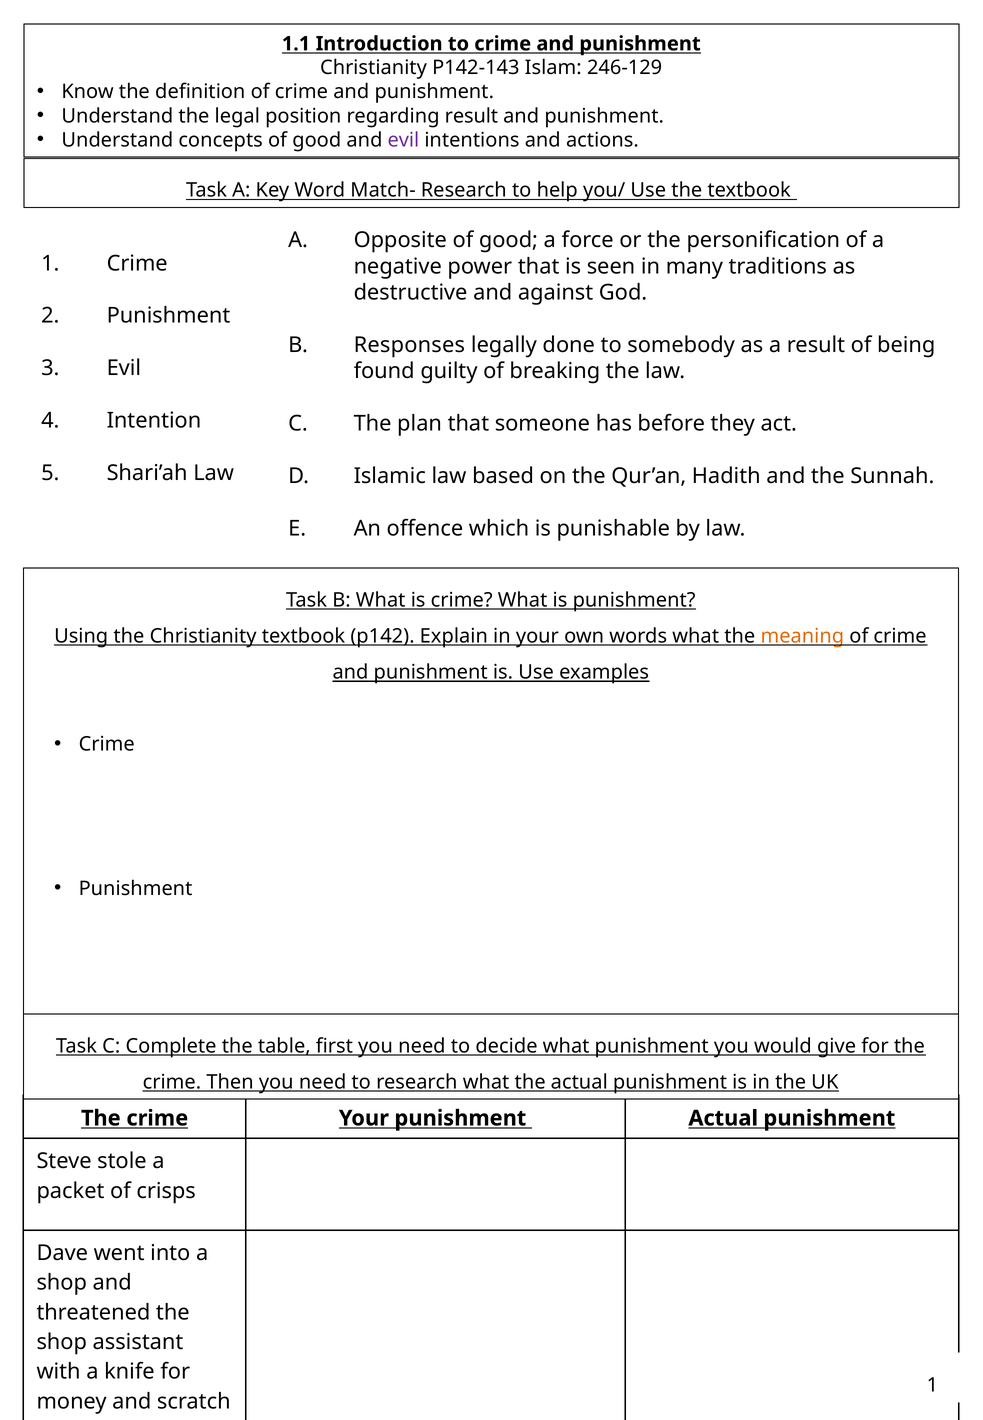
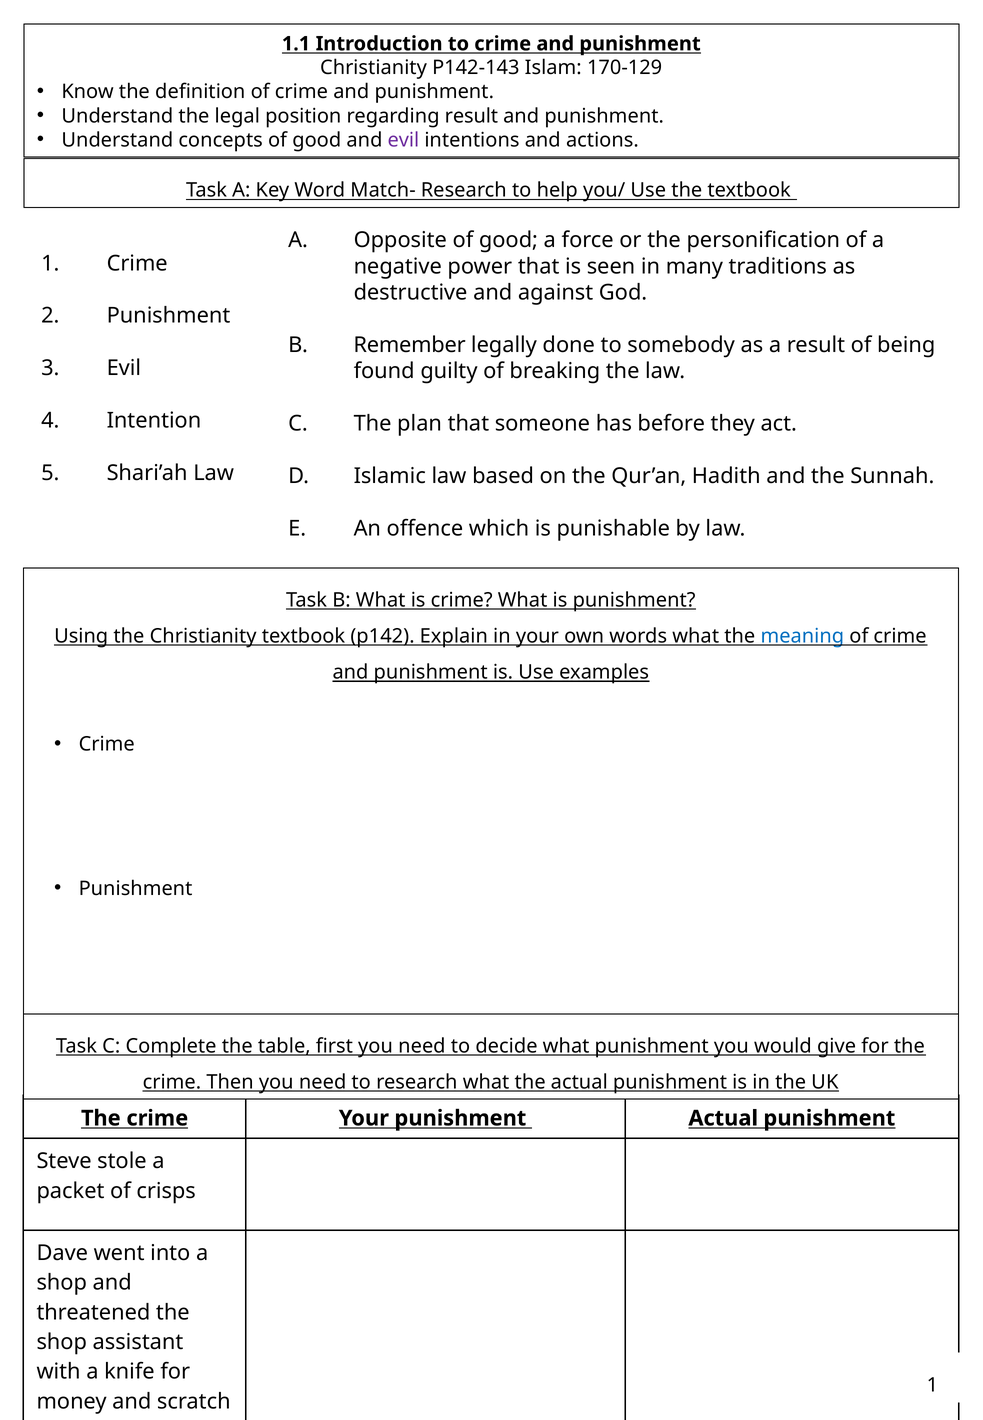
246-129: 246-129 -> 170-129
Responses: Responses -> Remember
meaning colour: orange -> blue
